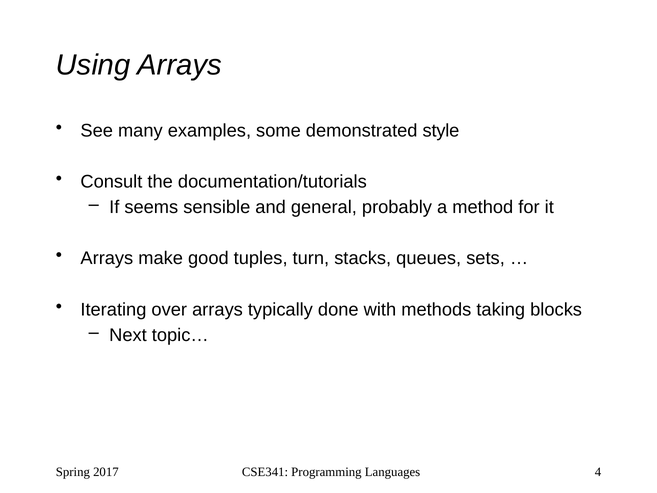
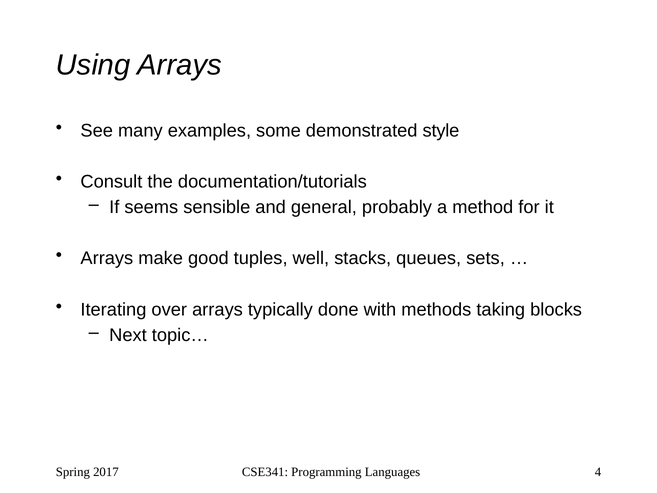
turn: turn -> well
